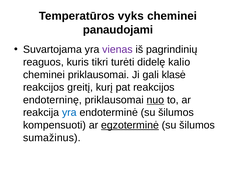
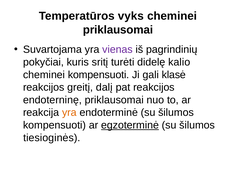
panaudojami at (118, 30): panaudojami -> priklausomai
reaguos: reaguos -> pokyčiai
tikri: tikri -> sritį
cheminei priklausomai: priklausomai -> kompensuoti
kurį: kurį -> dalį
nuo underline: present -> none
yra at (69, 113) colour: blue -> orange
sumažinus: sumažinus -> tiesioginės
